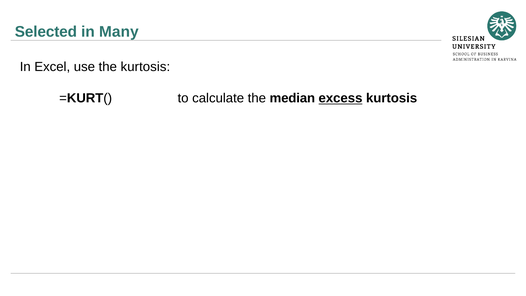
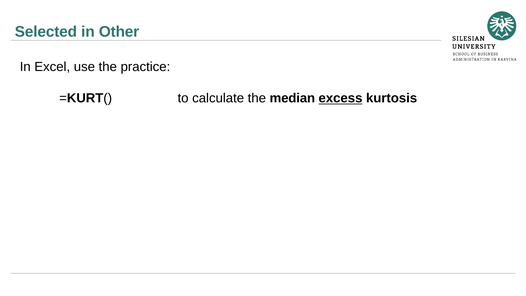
Many: Many -> Other
the kurtosis: kurtosis -> practice
